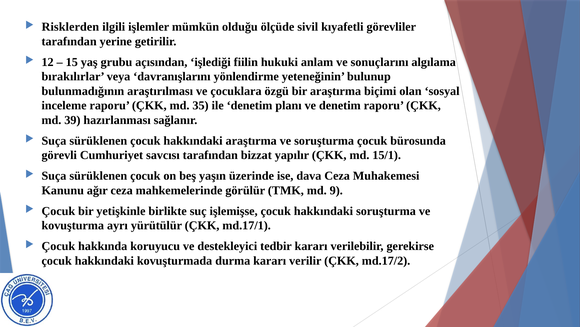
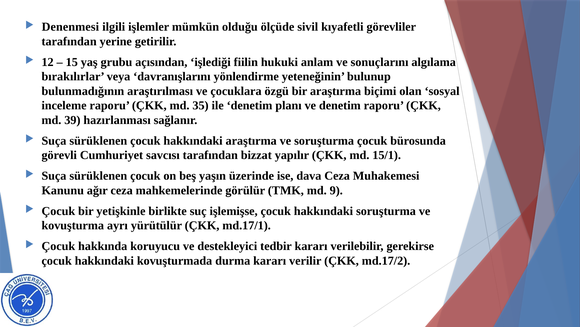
Risklerden: Risklerden -> Denenmesi
